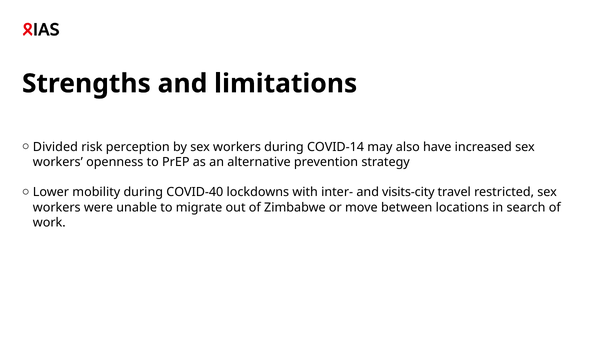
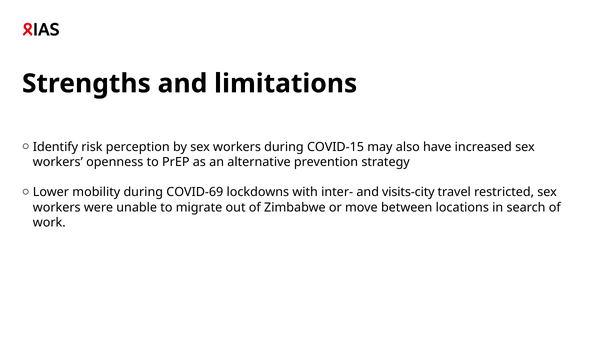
Divided: Divided -> Identify
COVID-14: COVID-14 -> COVID-15
COVID-40: COVID-40 -> COVID-69
